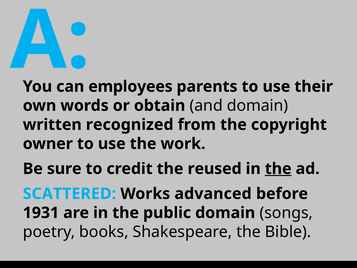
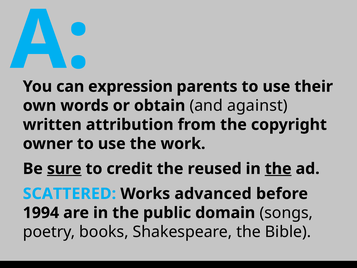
employees: employees -> expression
and domain: domain -> against
recognized: recognized -> attribution
sure underline: none -> present
1931: 1931 -> 1994
